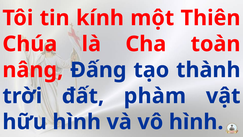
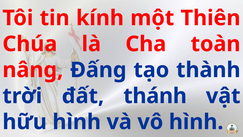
phàm: phàm -> thánh
